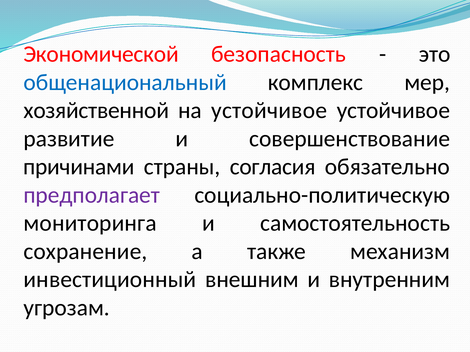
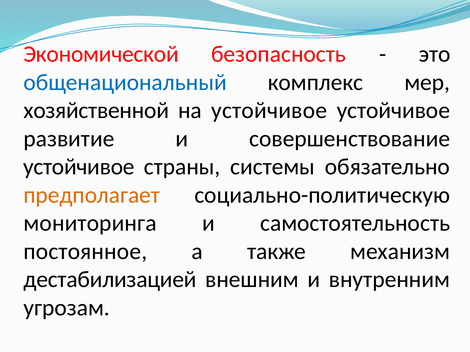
причинами at (79, 167): причинами -> устойчивое
согласия: согласия -> системы
предполагает colour: purple -> orange
сохранение: сохранение -> постоянное
инвестиционный: инвестиционный -> дестабилизацией
